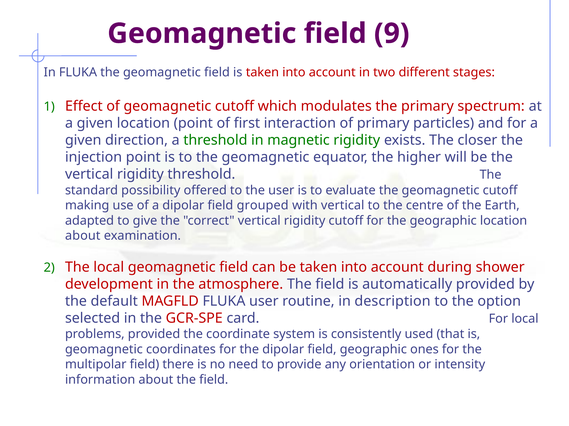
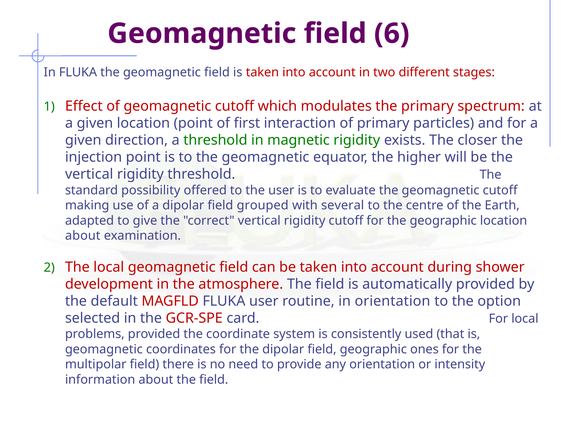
9: 9 -> 6
with vertical: vertical -> several
in description: description -> orientation
